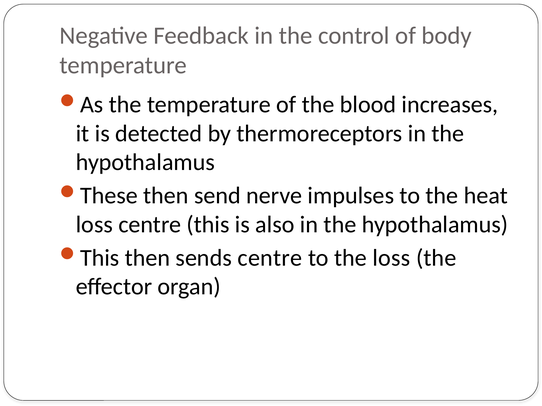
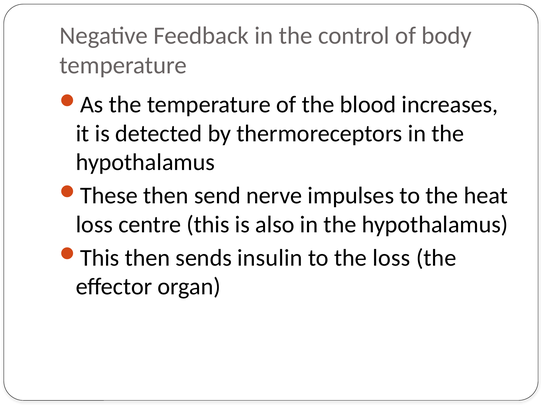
sends centre: centre -> insulin
